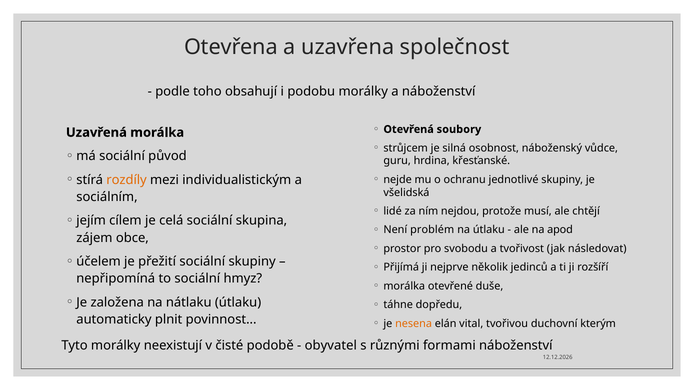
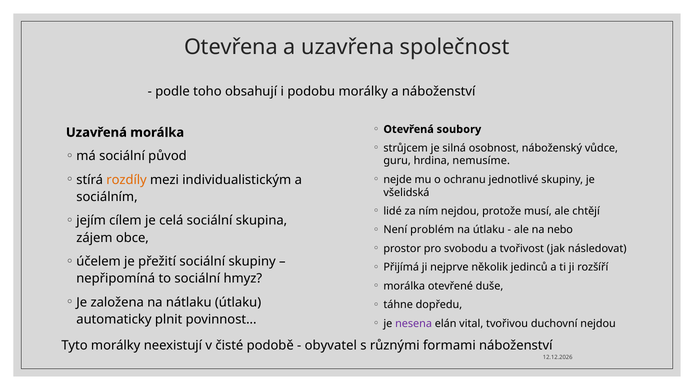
křesťanské: křesťanské -> nemusíme
apod: apod -> nebo
nesena colour: orange -> purple
duchovní kterým: kterým -> nejdou
